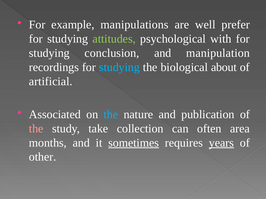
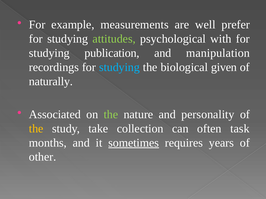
manipulations: manipulations -> measurements
conclusion: conclusion -> publication
about: about -> given
artificial: artificial -> naturally
the at (111, 115) colour: light blue -> light green
publication: publication -> personality
the at (36, 129) colour: pink -> yellow
area: area -> task
years underline: present -> none
